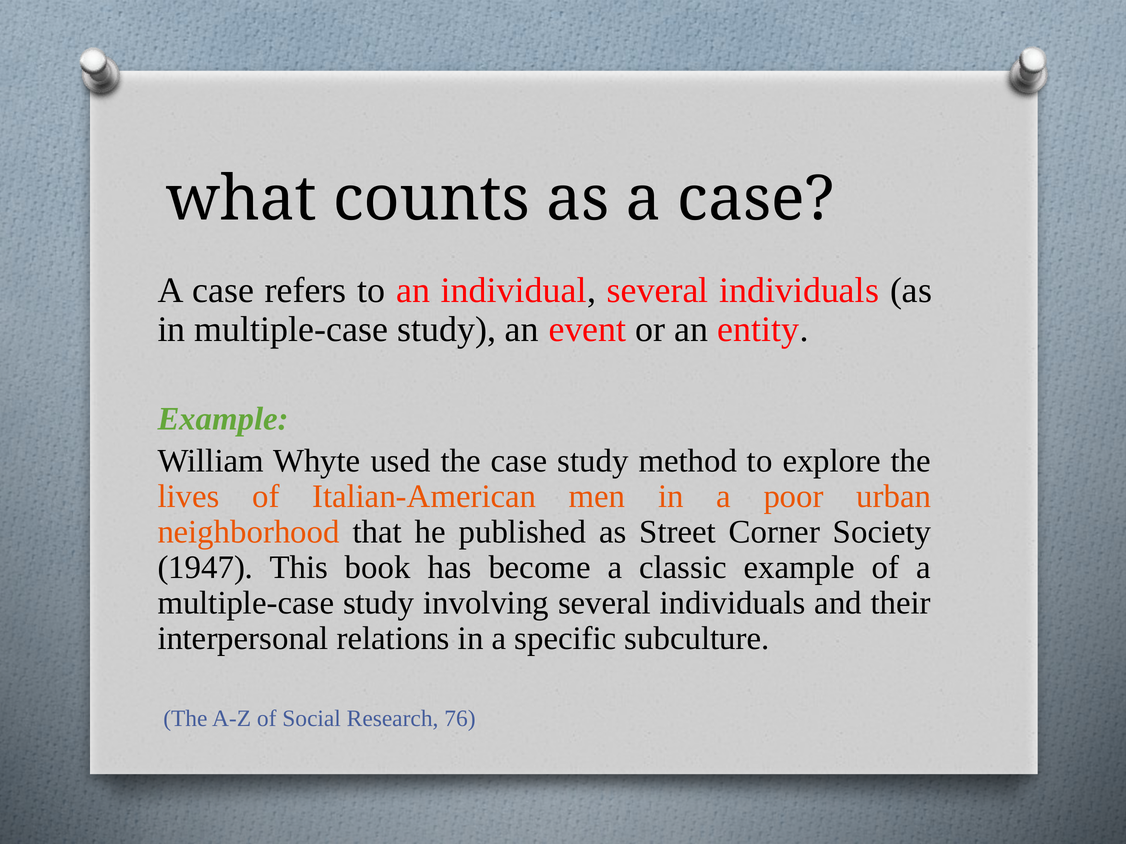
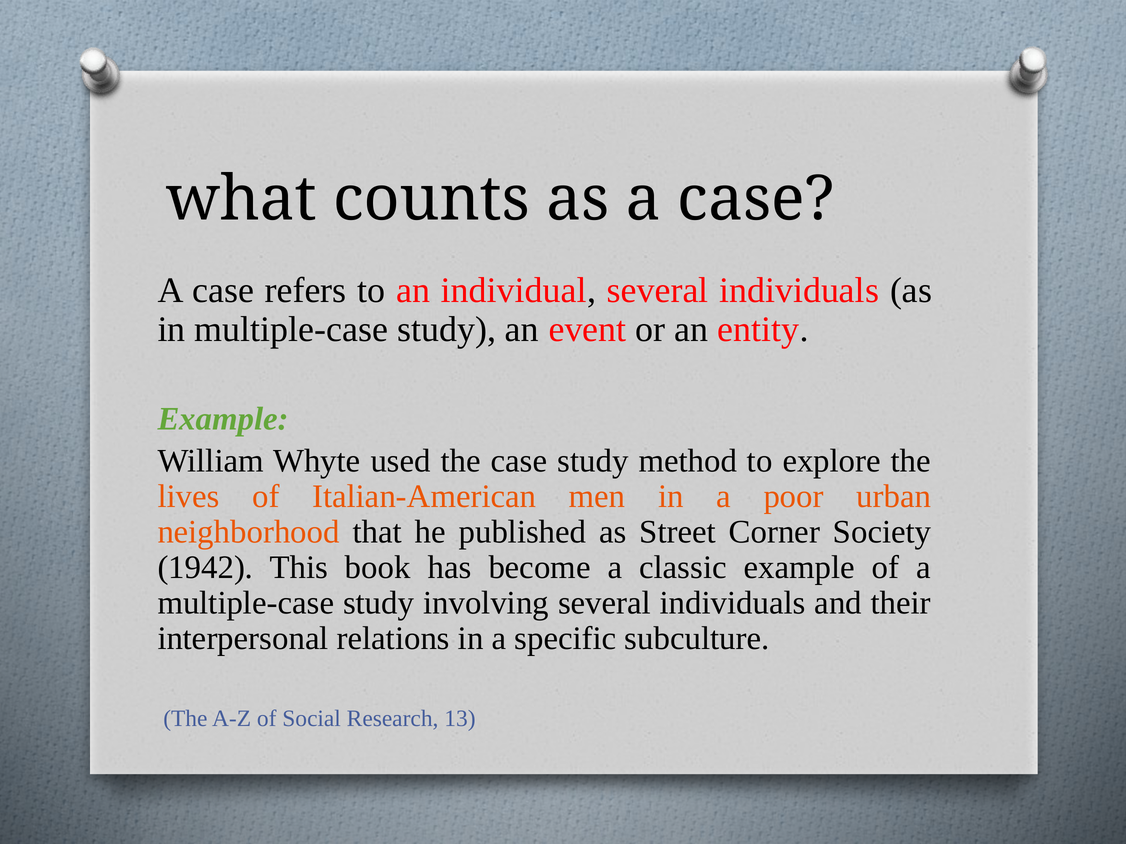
1947: 1947 -> 1942
76: 76 -> 13
